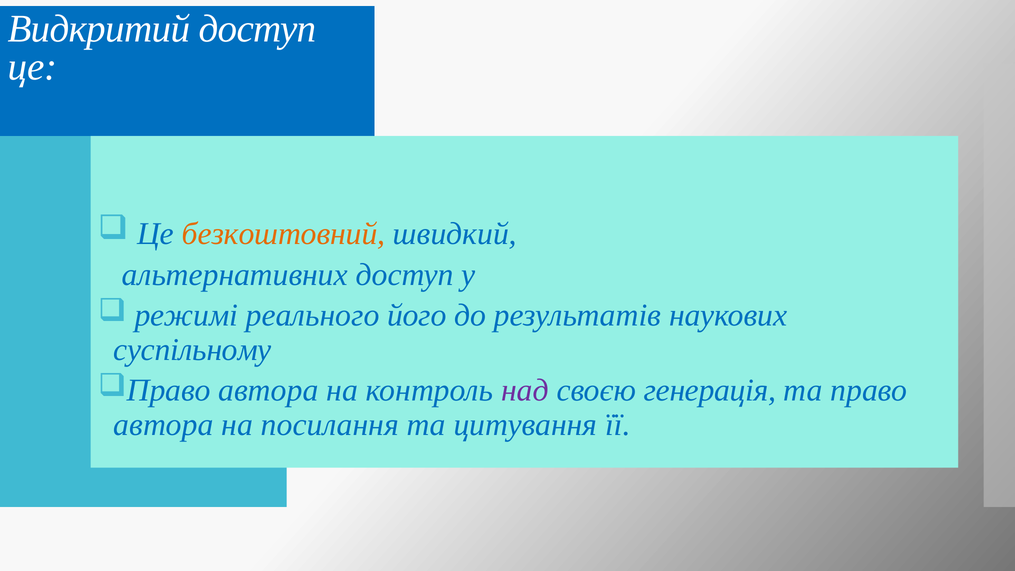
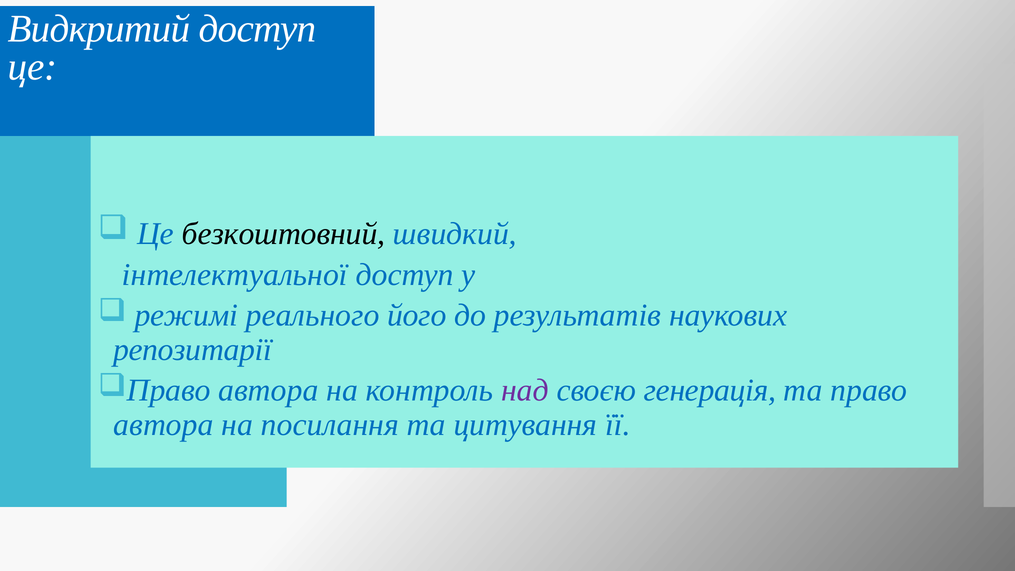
безкоштовний colour: orange -> black
альтернативних: альтернативних -> інтелектуальної
суспільному: суспільному -> репозитарії
